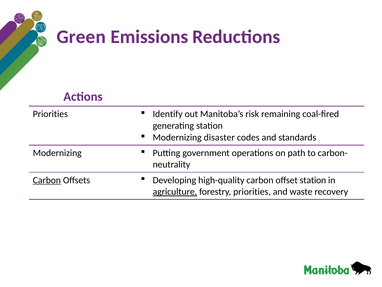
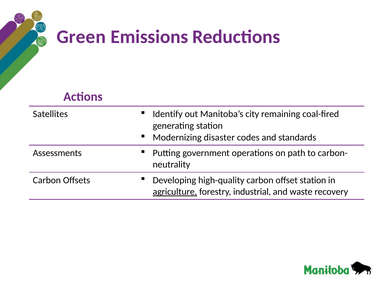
Priorities at (50, 114): Priorities -> Satellites
risk: risk -> city
Modernizing at (57, 153): Modernizing -> Assessments
Carbon at (47, 180) underline: present -> none
forestry priorities: priorities -> industrial
